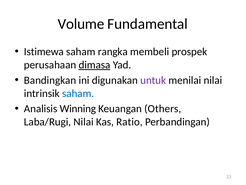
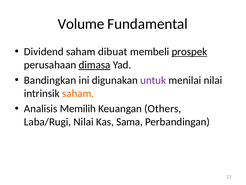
Istimewa: Istimewa -> Dividend
rangka: rangka -> dibuat
prospek underline: none -> present
saham at (78, 93) colour: blue -> orange
Winning: Winning -> Memilih
Ratio: Ratio -> Sama
